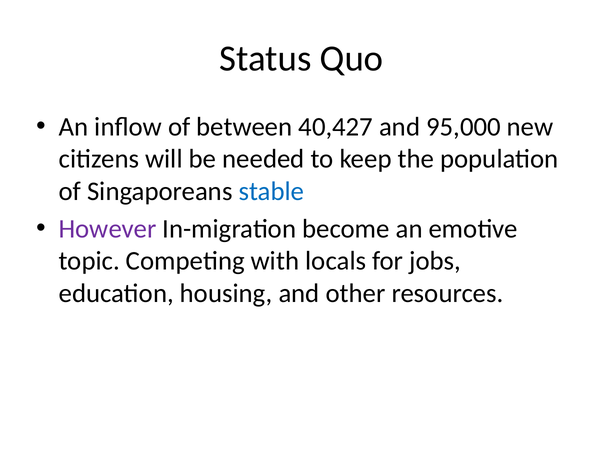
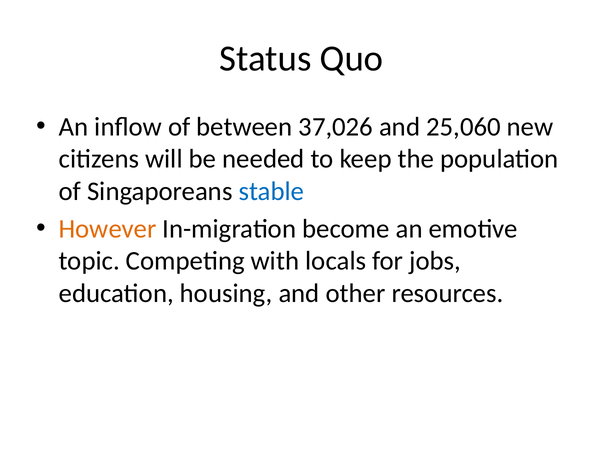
40,427: 40,427 -> 37,026
95,000: 95,000 -> 25,060
However colour: purple -> orange
